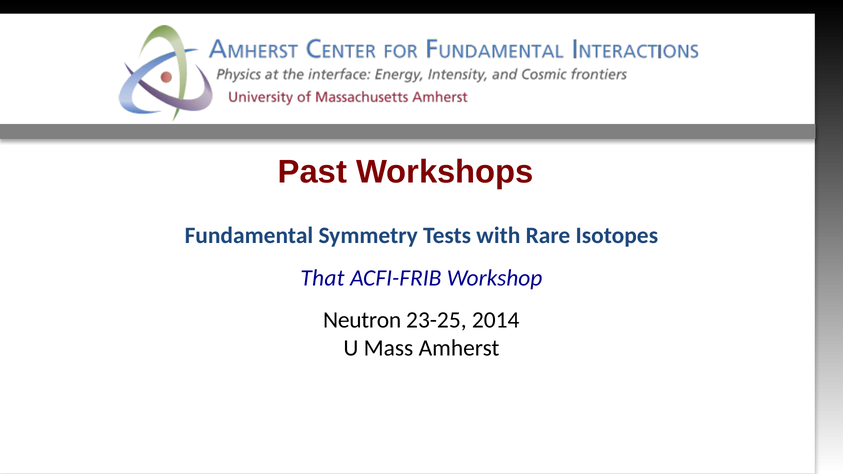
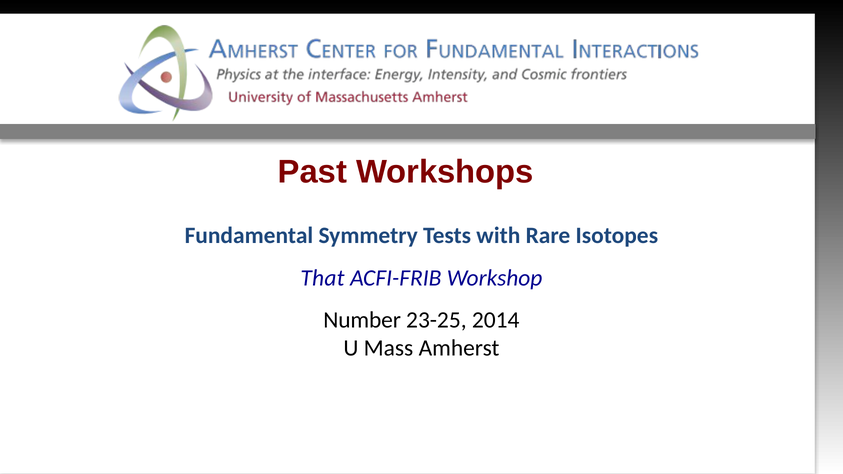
Neutron: Neutron -> Number
